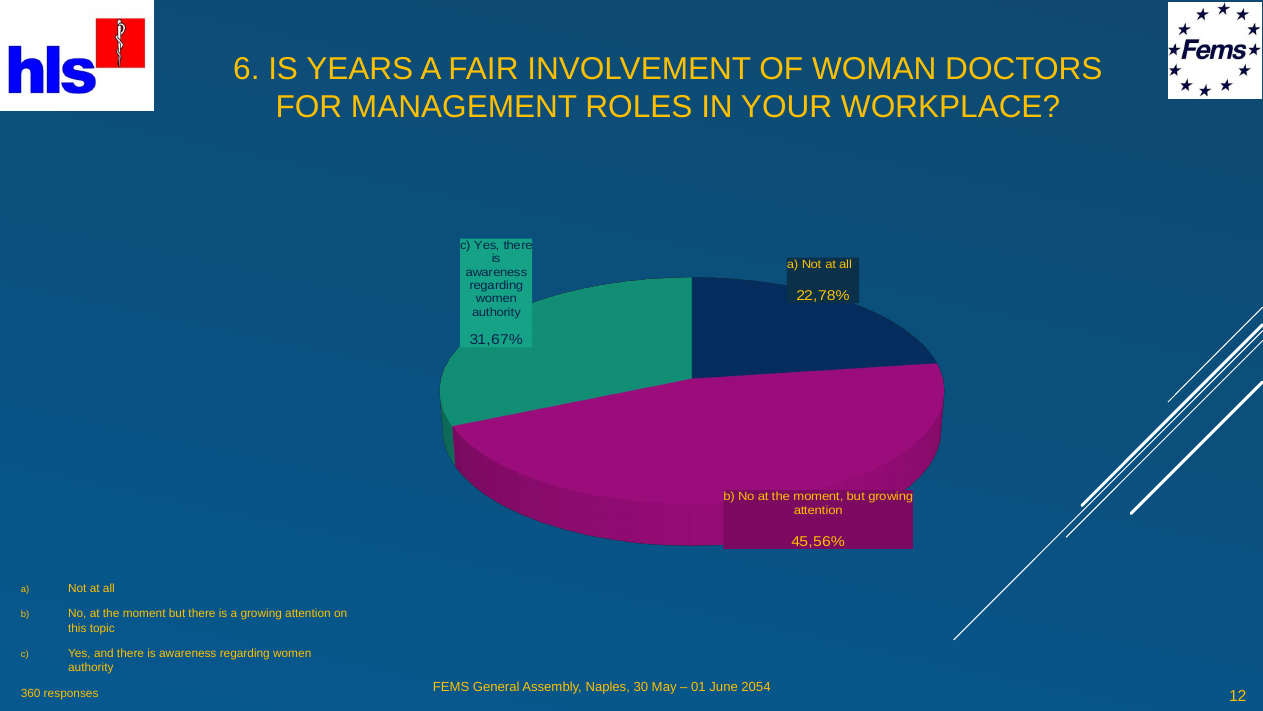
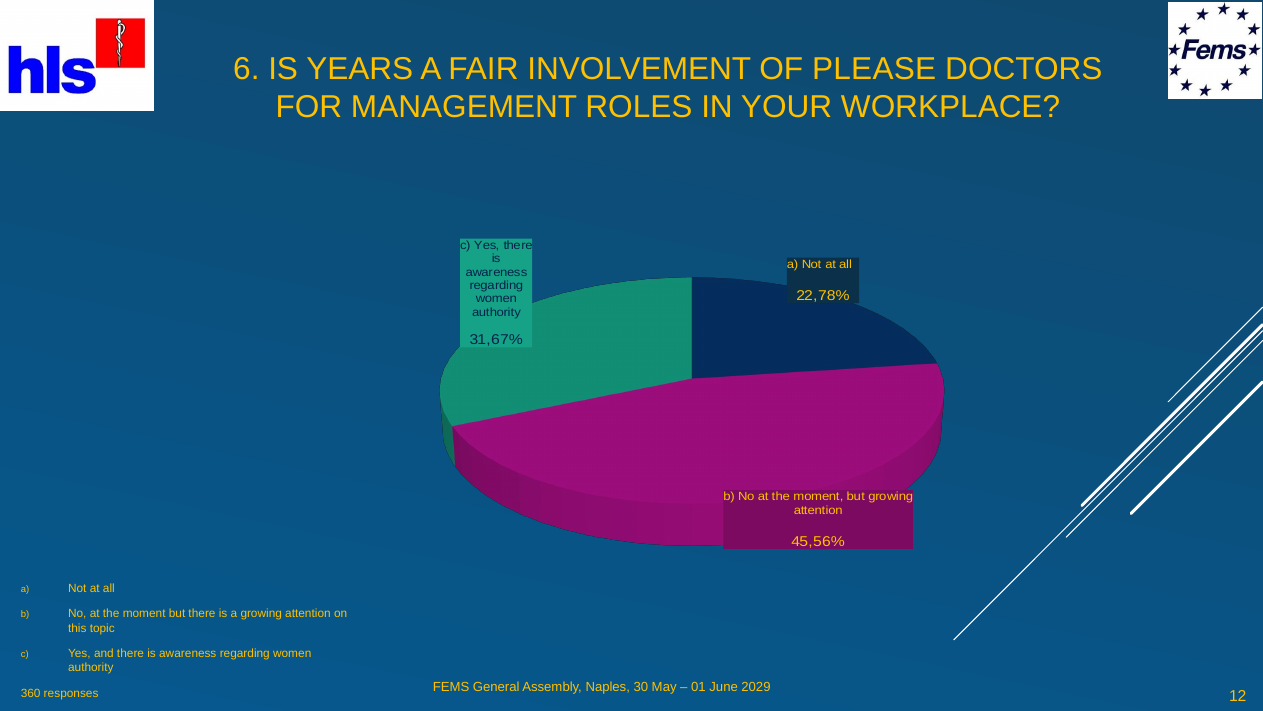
WOMAN: WOMAN -> PLEASE
2054: 2054 -> 2029
